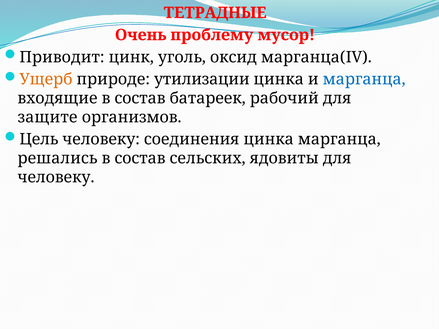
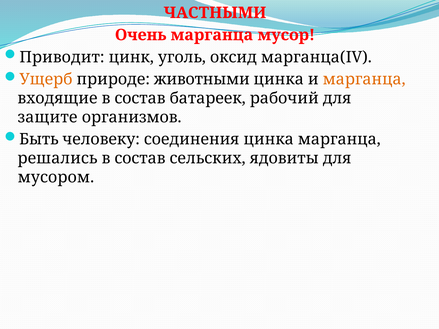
ТЕТРАДНЫЕ: ТЕТРАДНЫЕ -> ЧАСТНЫМИ
Очень проблему: проблему -> марганца
утилизации: утилизации -> животными
марганца at (364, 79) colour: blue -> orange
Цель: Цель -> Быть
человеку at (56, 178): человеку -> мусором
